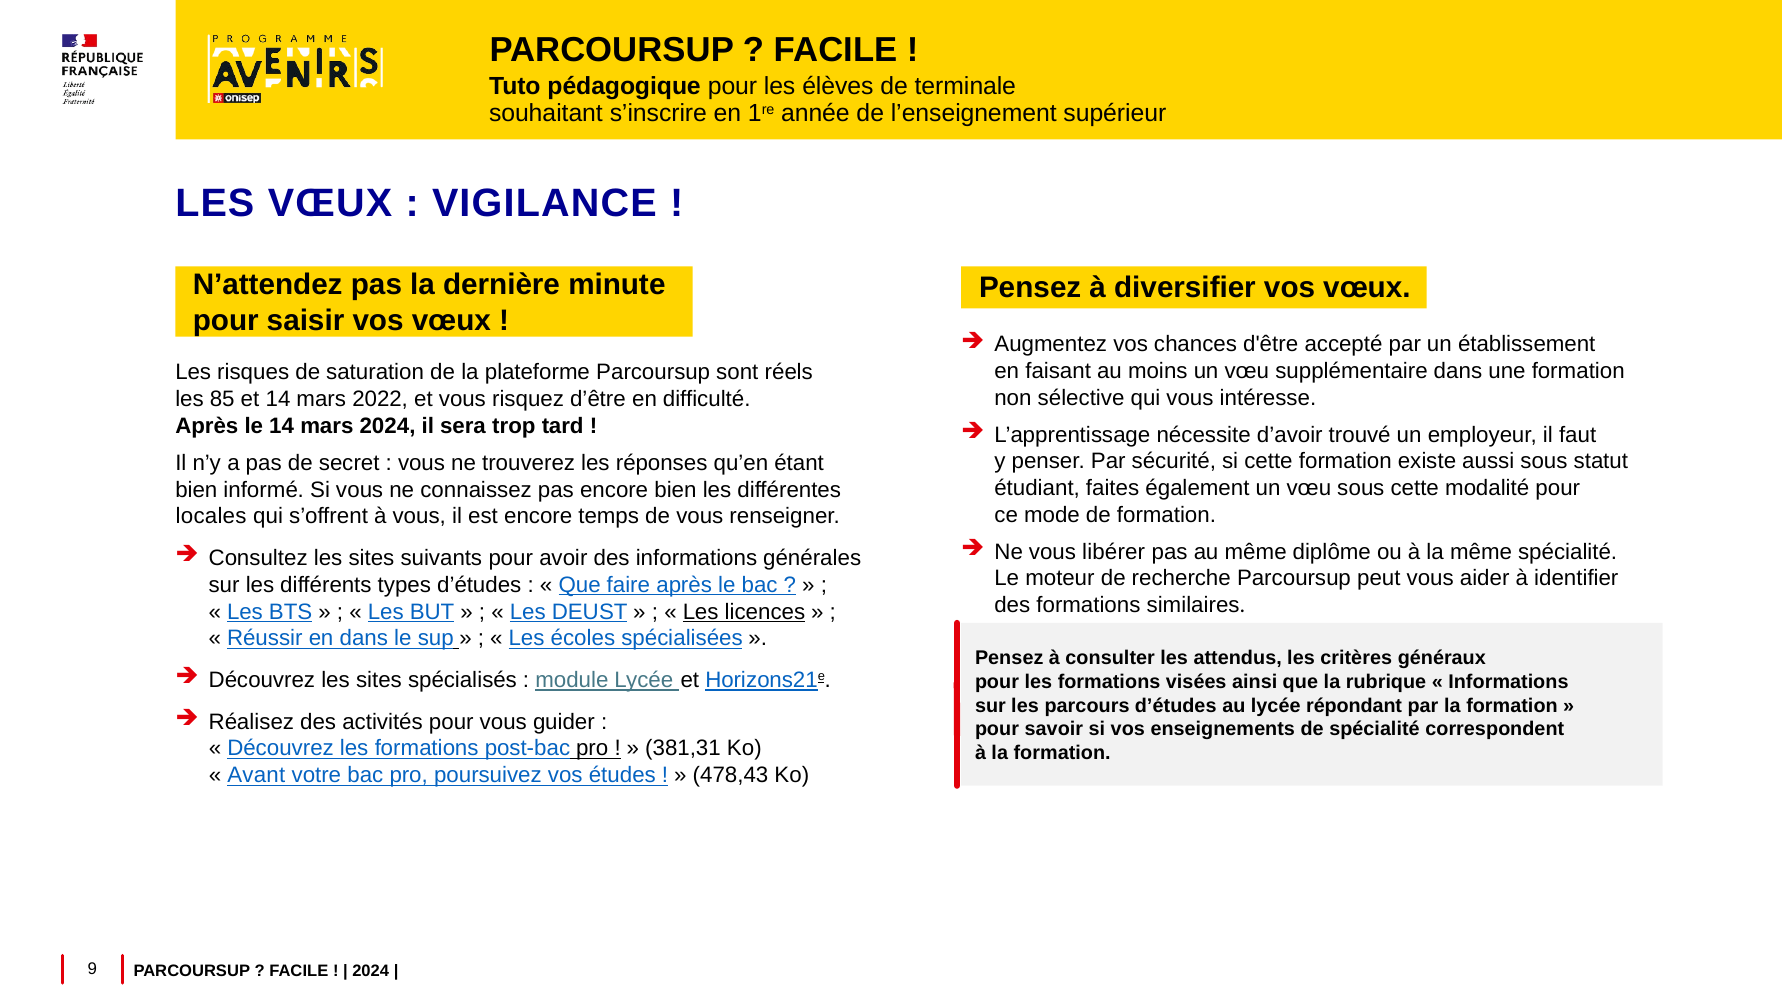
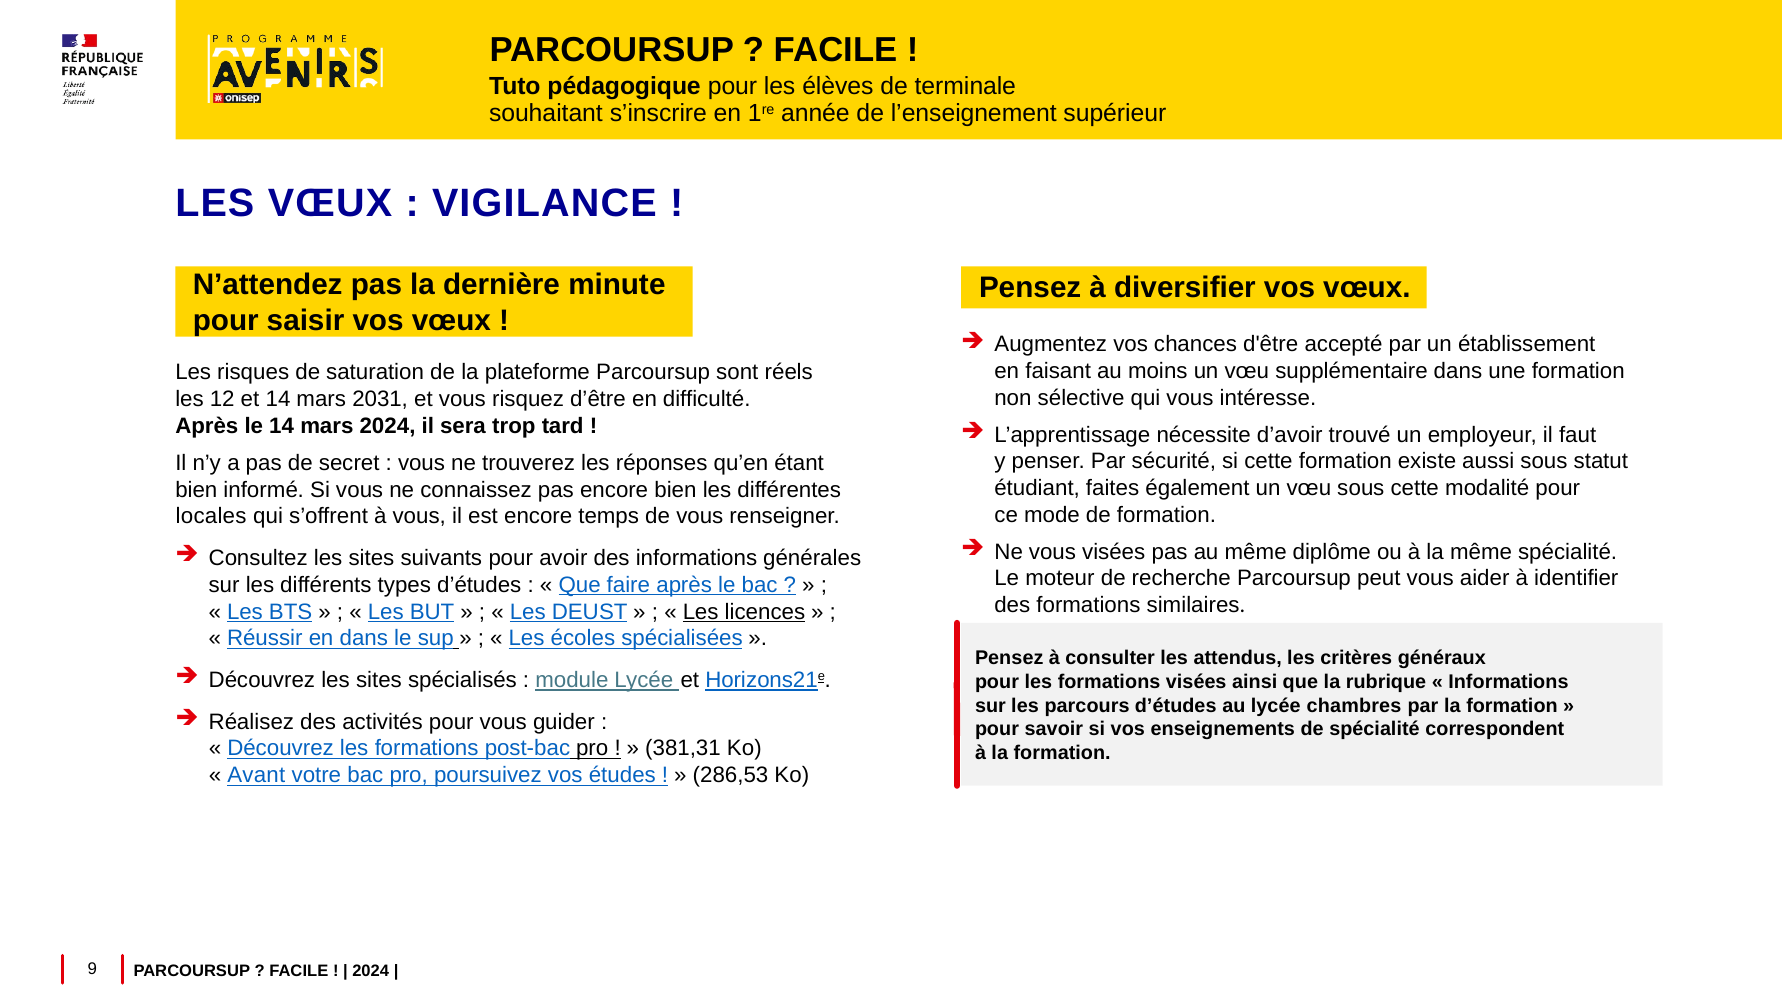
85: 85 -> 12
2022: 2022 -> 2031
vous libérer: libérer -> visées
répondant: répondant -> chambres
478,43: 478,43 -> 286,53
